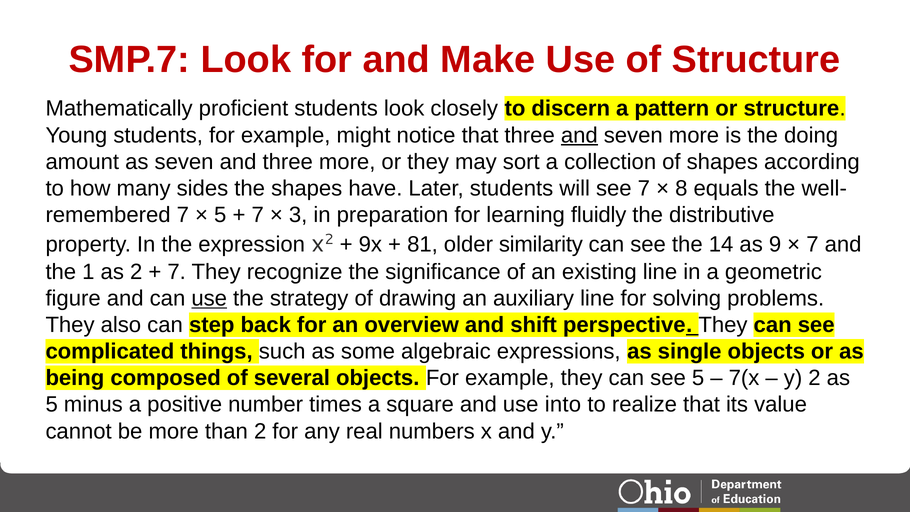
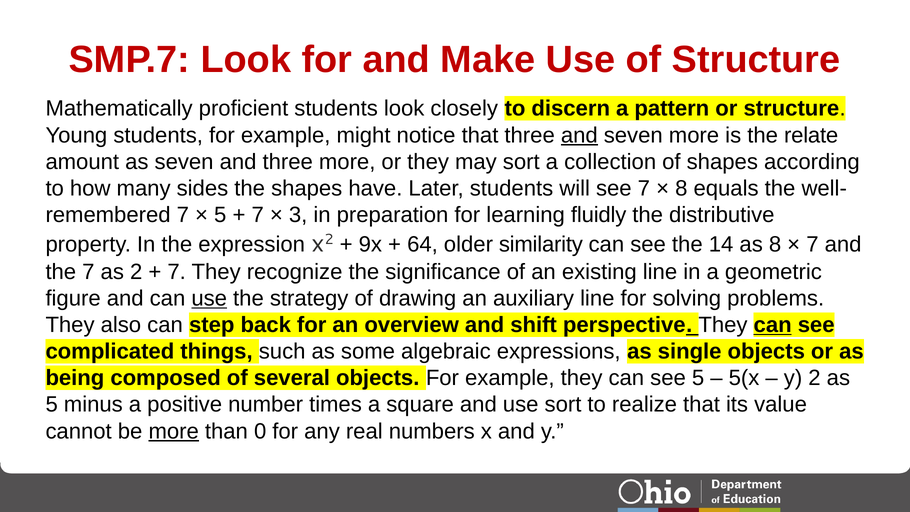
doing: doing -> relate
81: 81 -> 64
as 9: 9 -> 8
the 1: 1 -> 7
can at (773, 325) underline: none -> present
7(x: 7(x -> 5(x
use into: into -> sort
more at (174, 431) underline: none -> present
than 2: 2 -> 0
